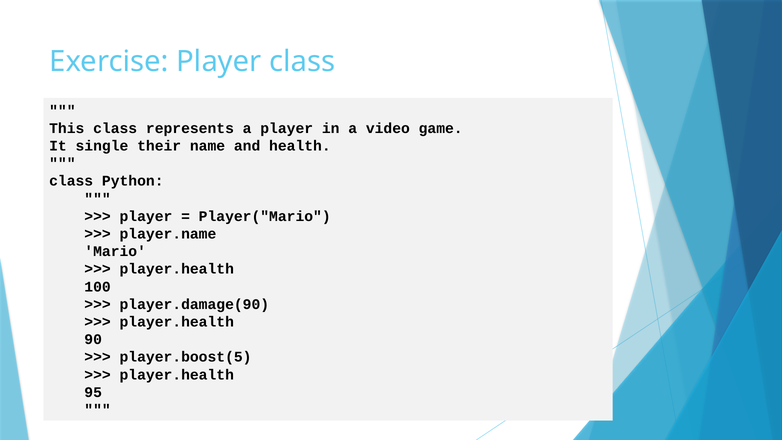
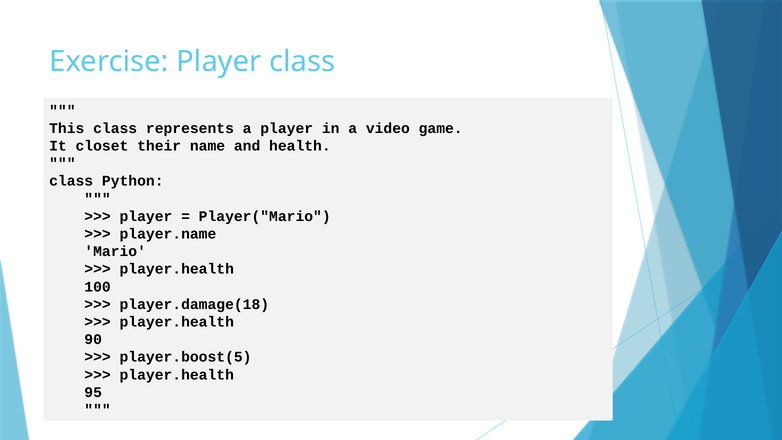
single: single -> closet
player.damage(90: player.damage(90 -> player.damage(18
